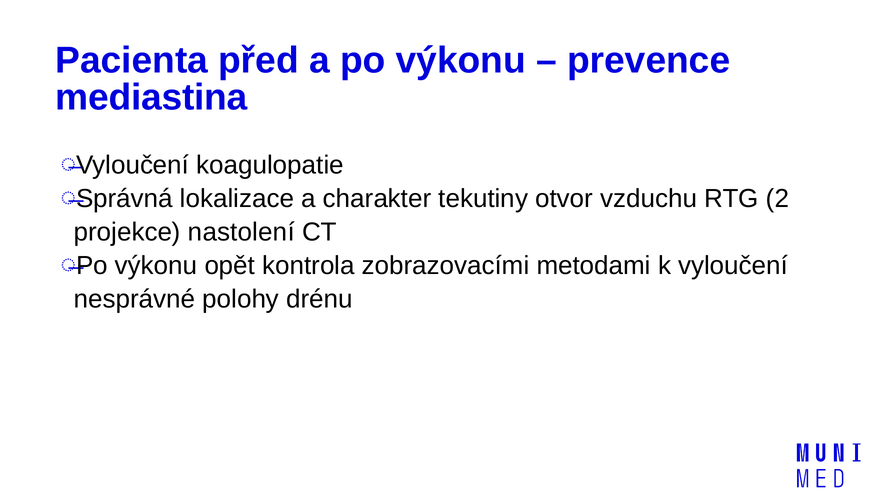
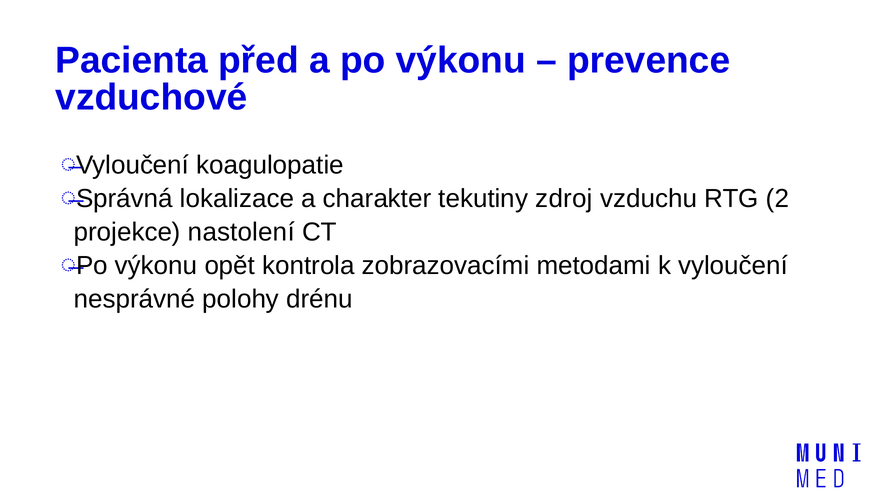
mediastina: mediastina -> vzduchové
otvor: otvor -> zdroj
